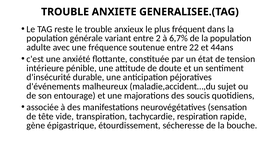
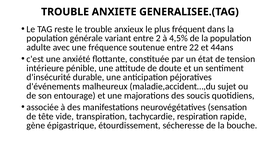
6,7%: 6,7% -> 4,5%
